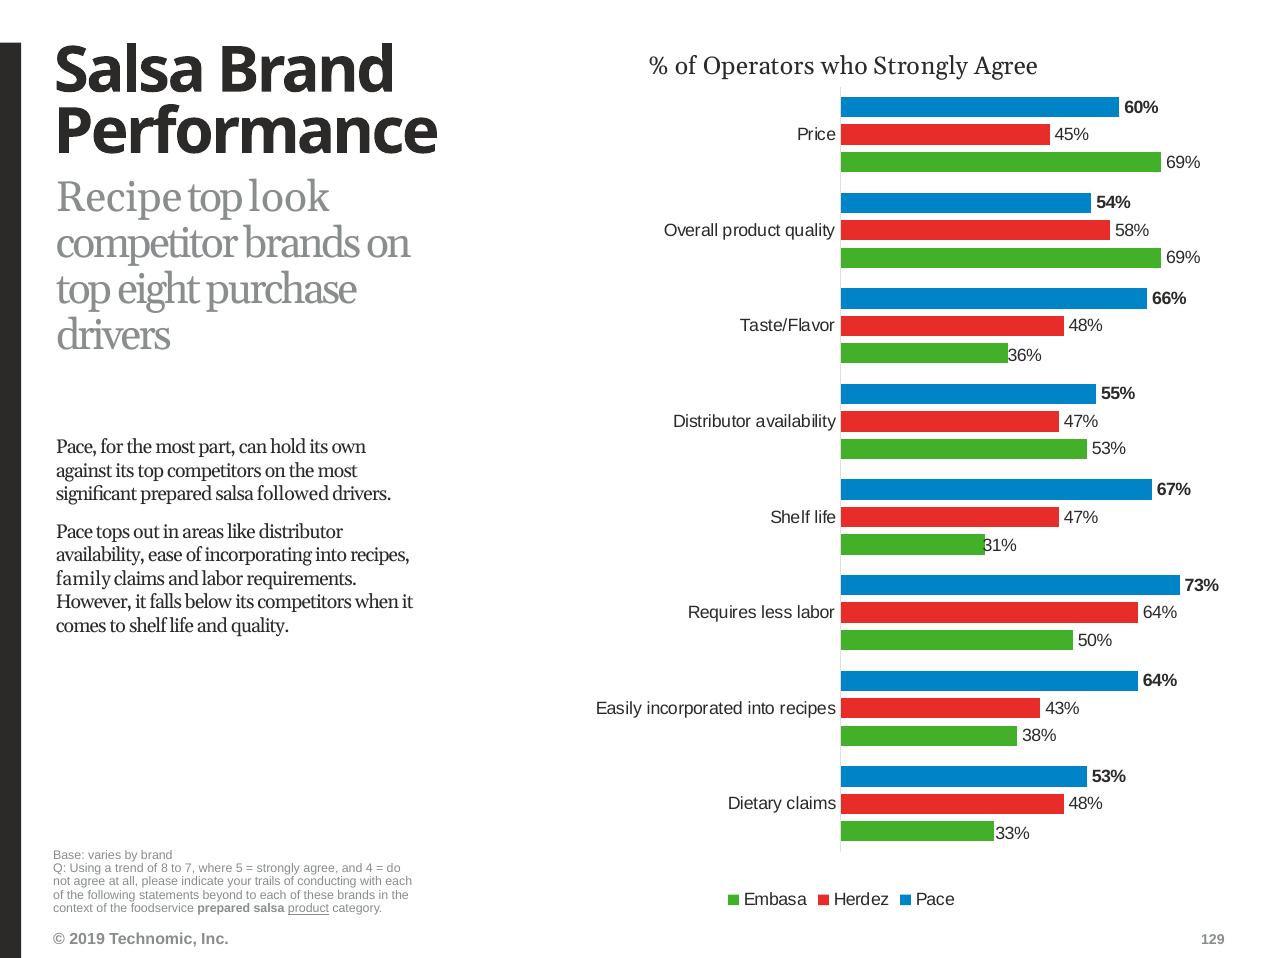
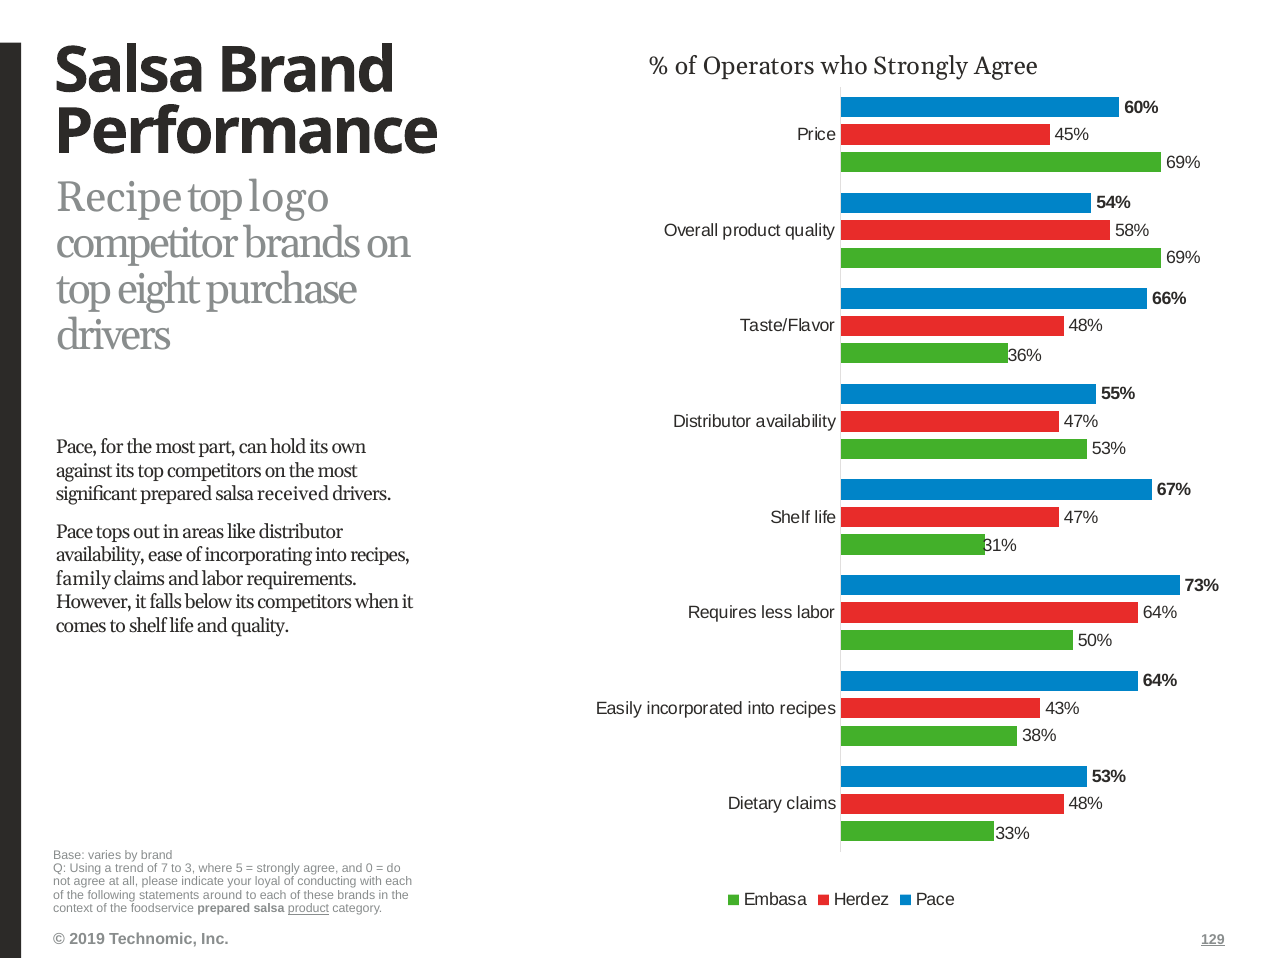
look: look -> logo
followed: followed -> received
8: 8 -> 7
7: 7 -> 3
4: 4 -> 0
trails: trails -> loyal
beyond: beyond -> around
129 underline: none -> present
